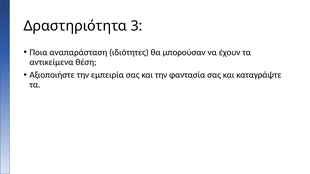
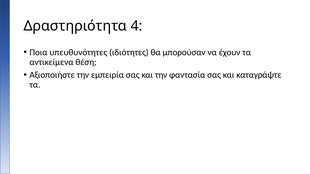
3: 3 -> 4
αναπαράσταση: αναπαράσταση -> υπευθυνότητες
